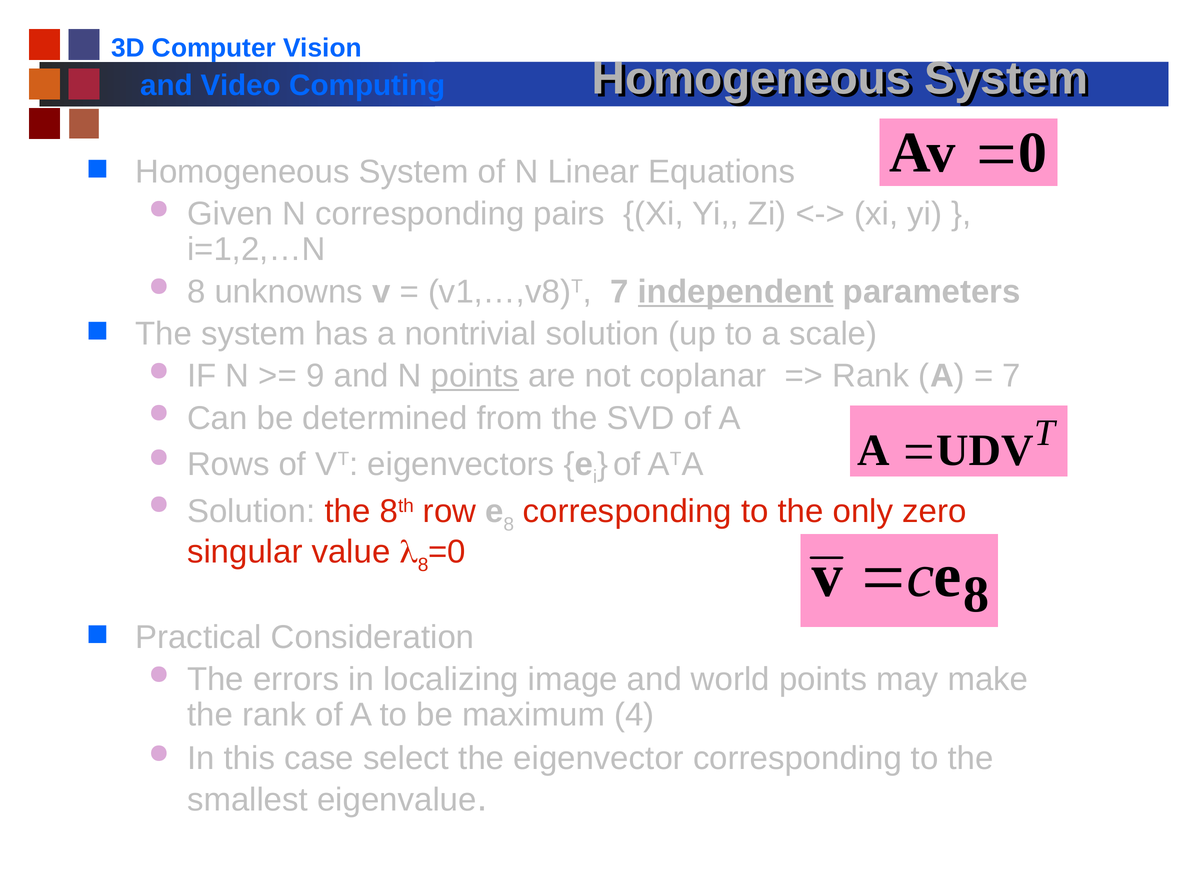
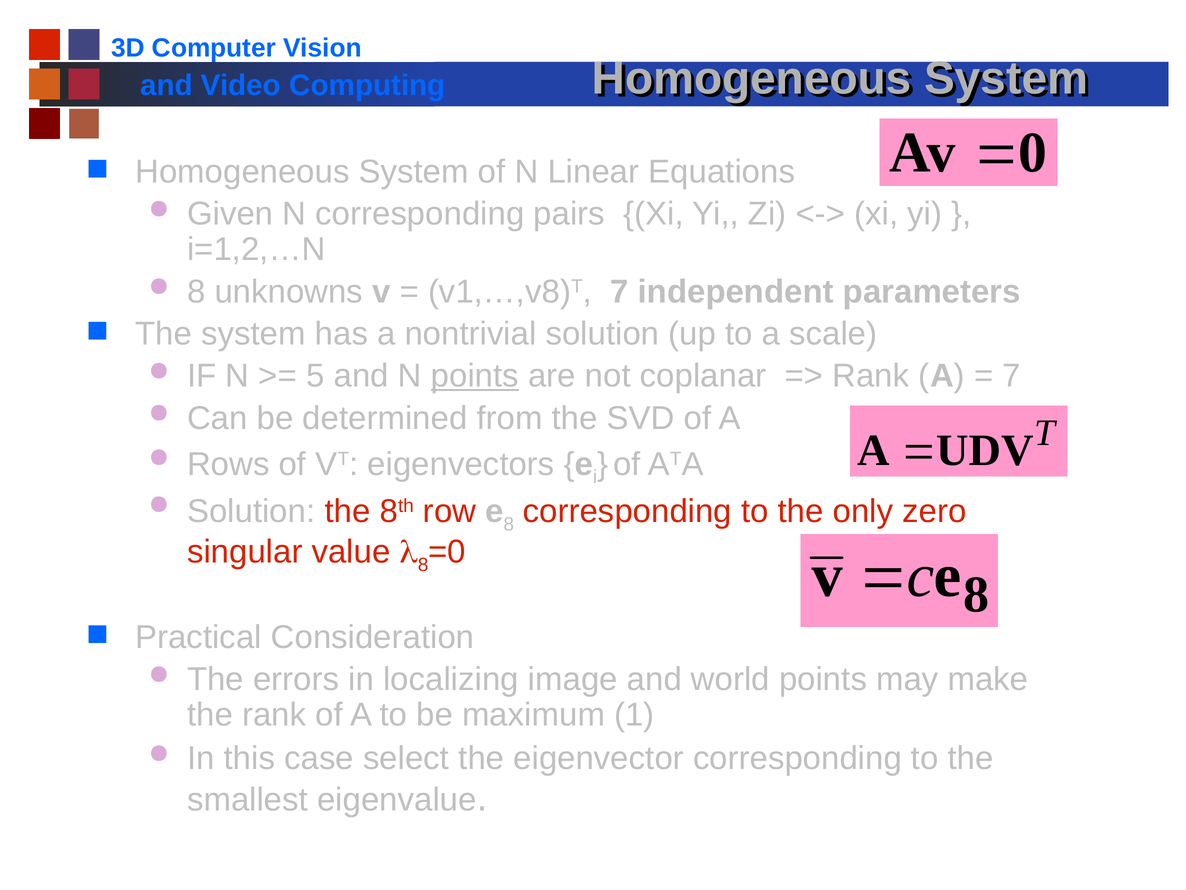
independent underline: present -> none
9: 9 -> 5
4: 4 -> 1
